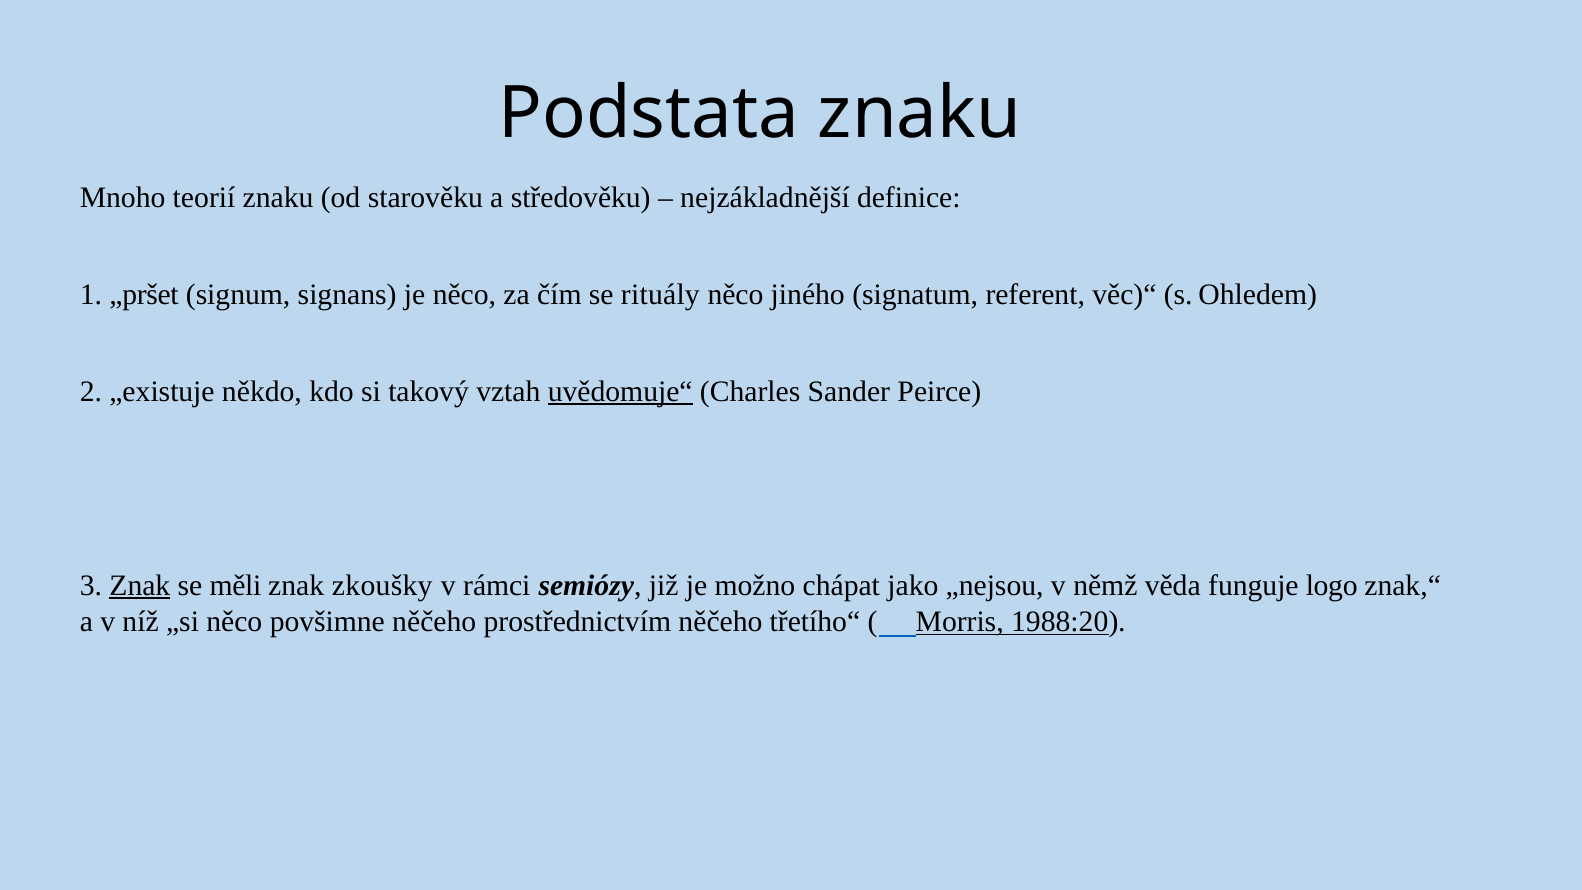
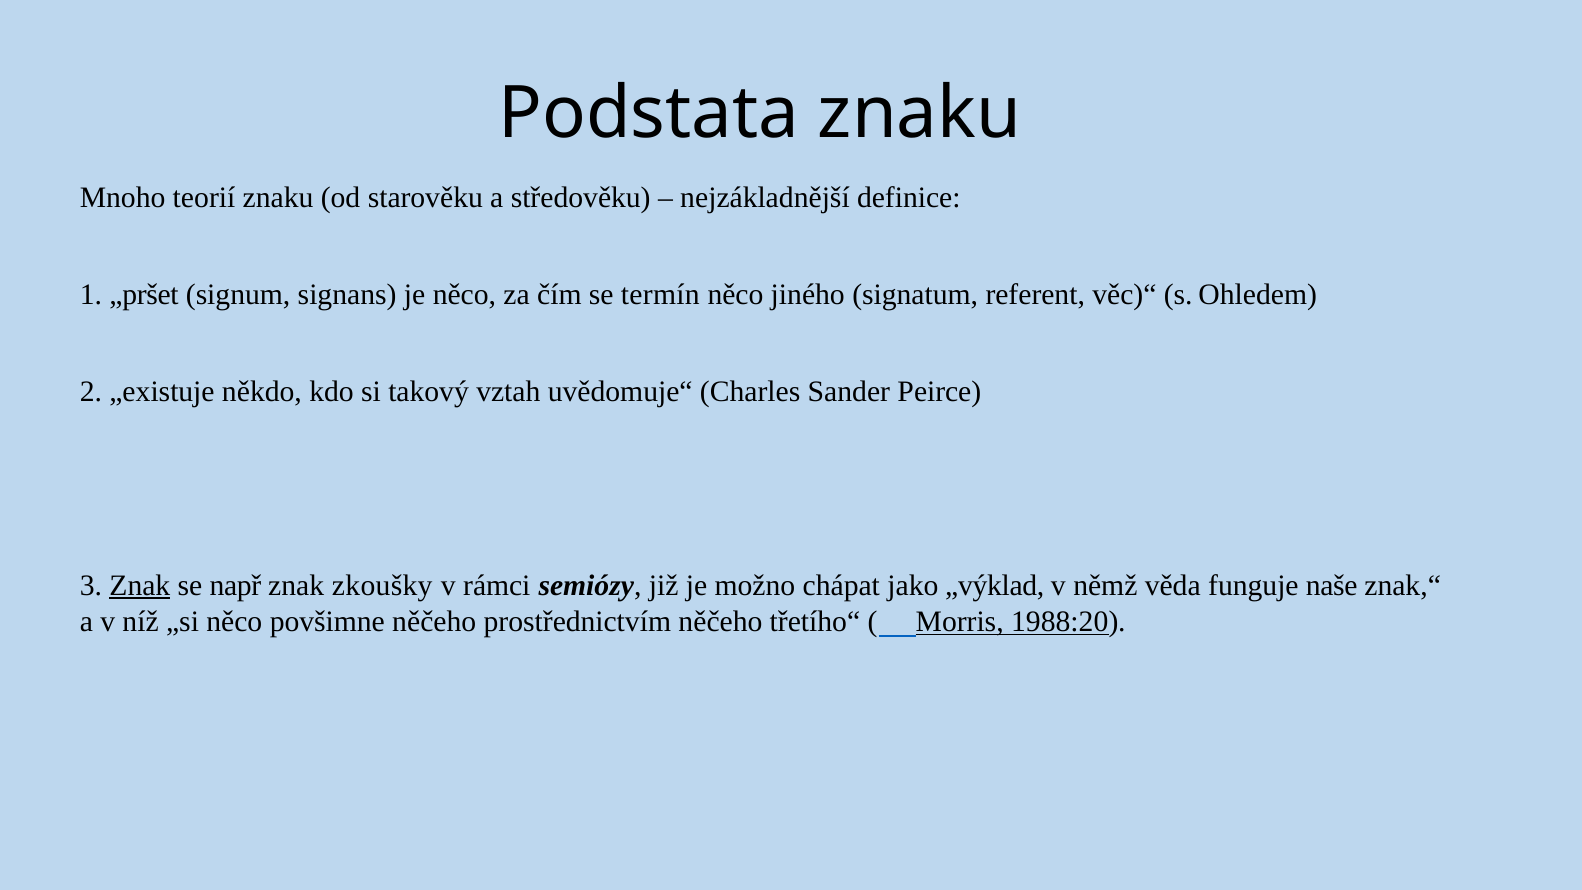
rituály: rituály -> termín
uvědomuje“ underline: present -> none
měli: měli -> např
„nejsou: „nejsou -> „výklad
logo: logo -> naše
